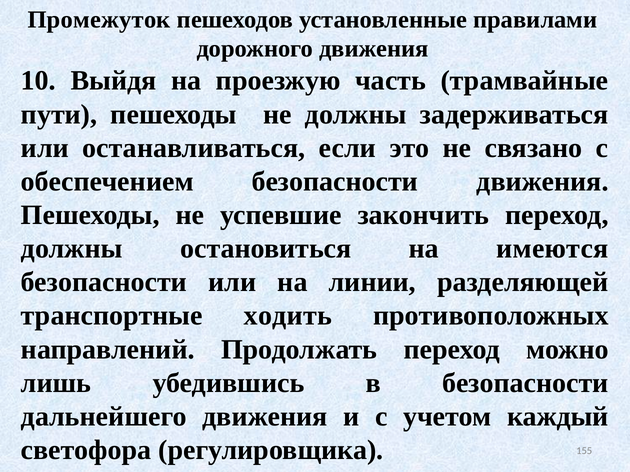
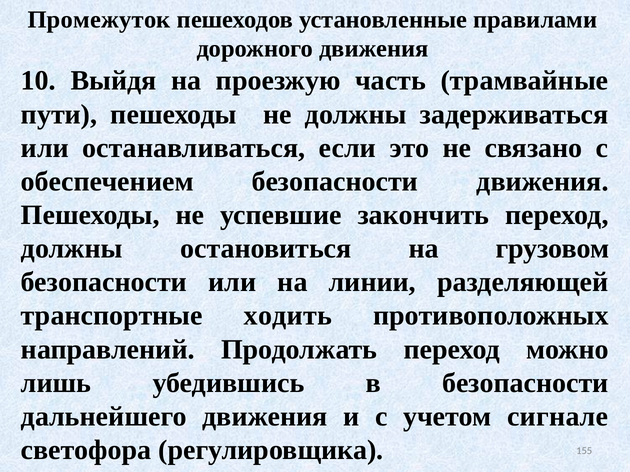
имеются: имеются -> грузовом
каждый: каждый -> сигнале
